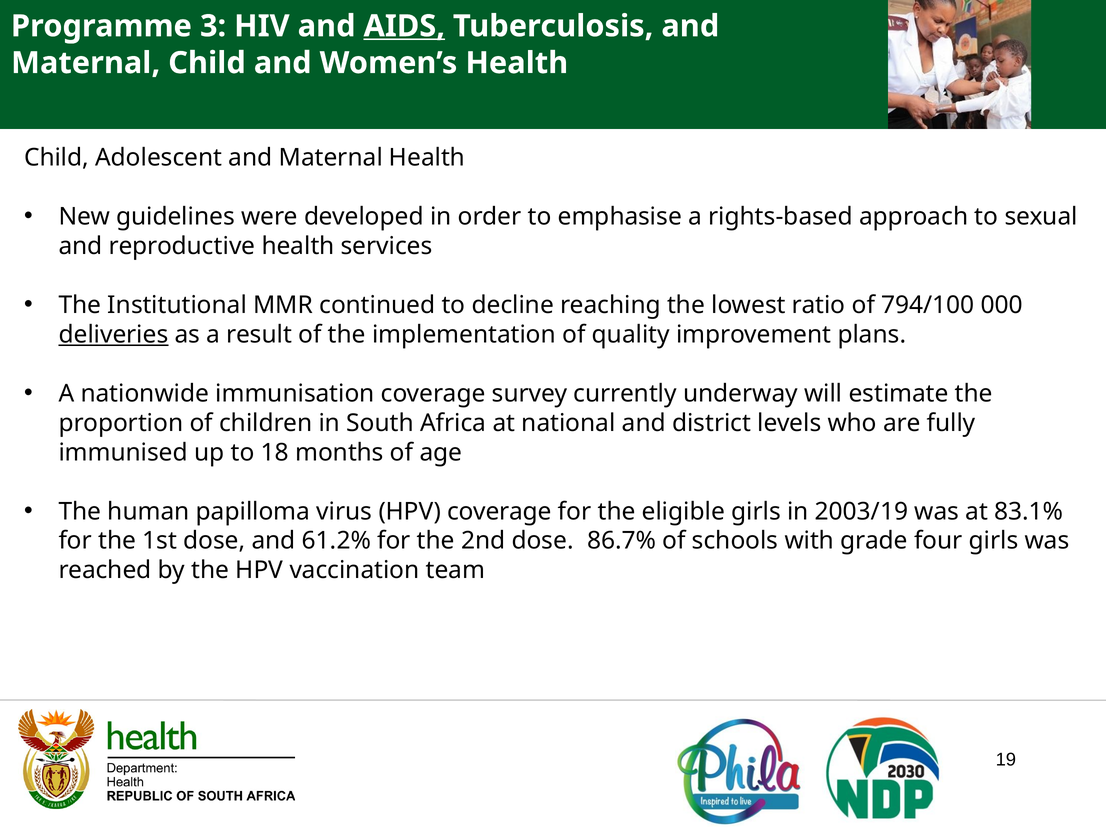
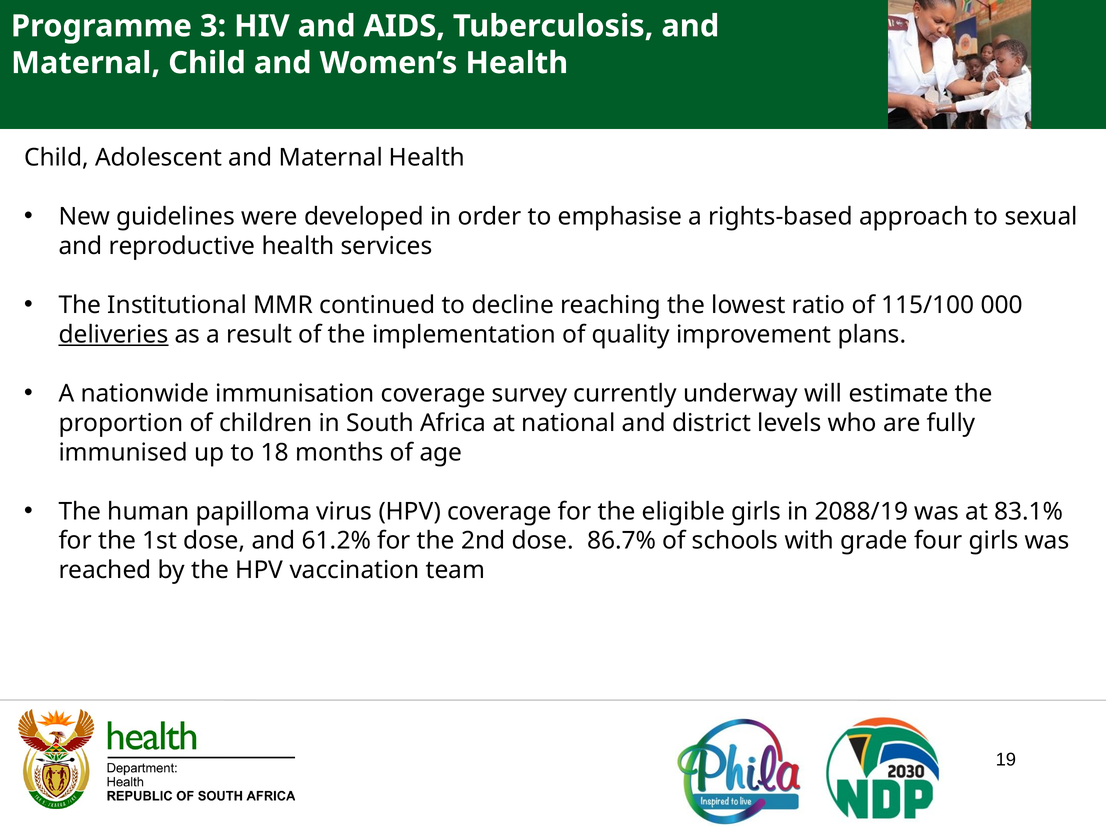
AIDS underline: present -> none
794/100: 794/100 -> 115/100
2003/19: 2003/19 -> 2088/19
